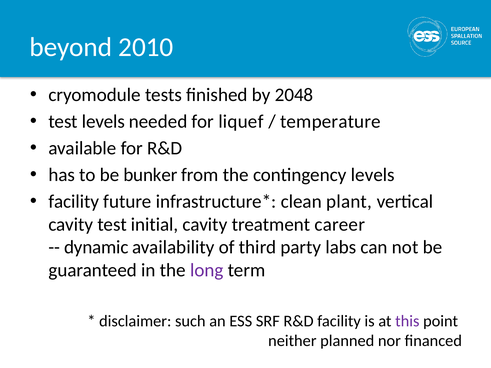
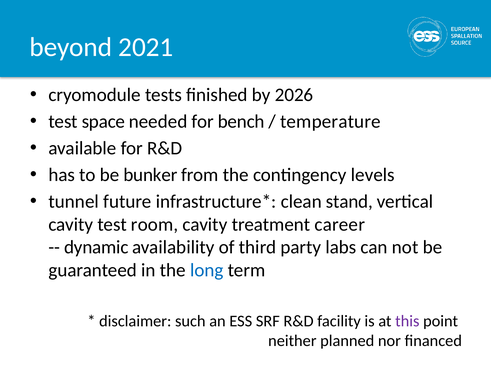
2010: 2010 -> 2021
2048: 2048 -> 2026
test levels: levels -> space
liquef: liquef -> bench
facility at (74, 202): facility -> tunnel
plant: plant -> stand
initial: initial -> room
long colour: purple -> blue
